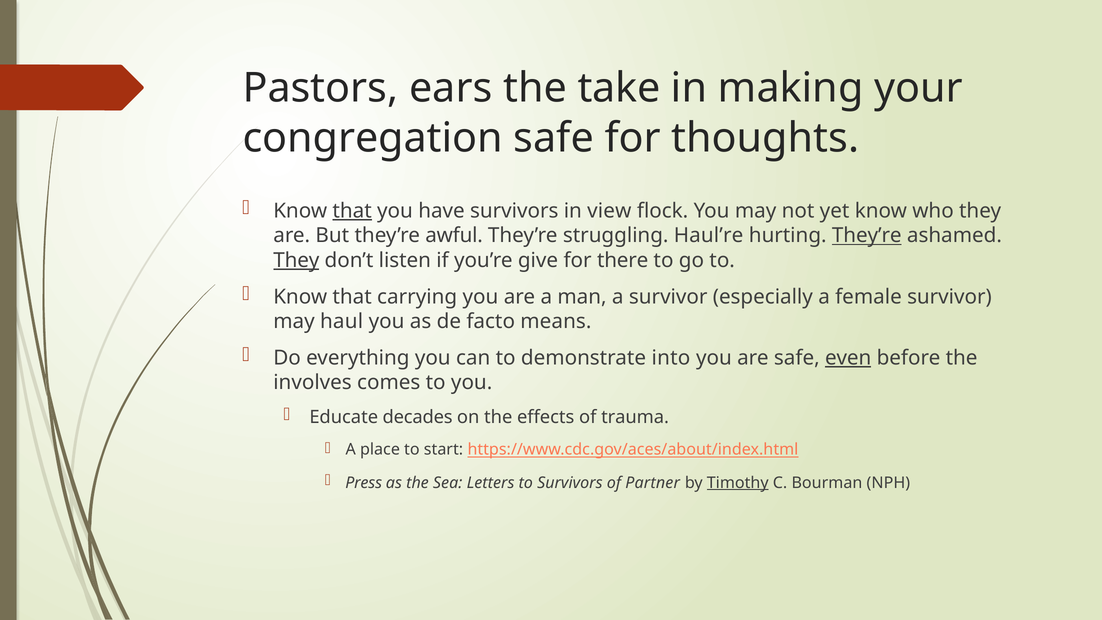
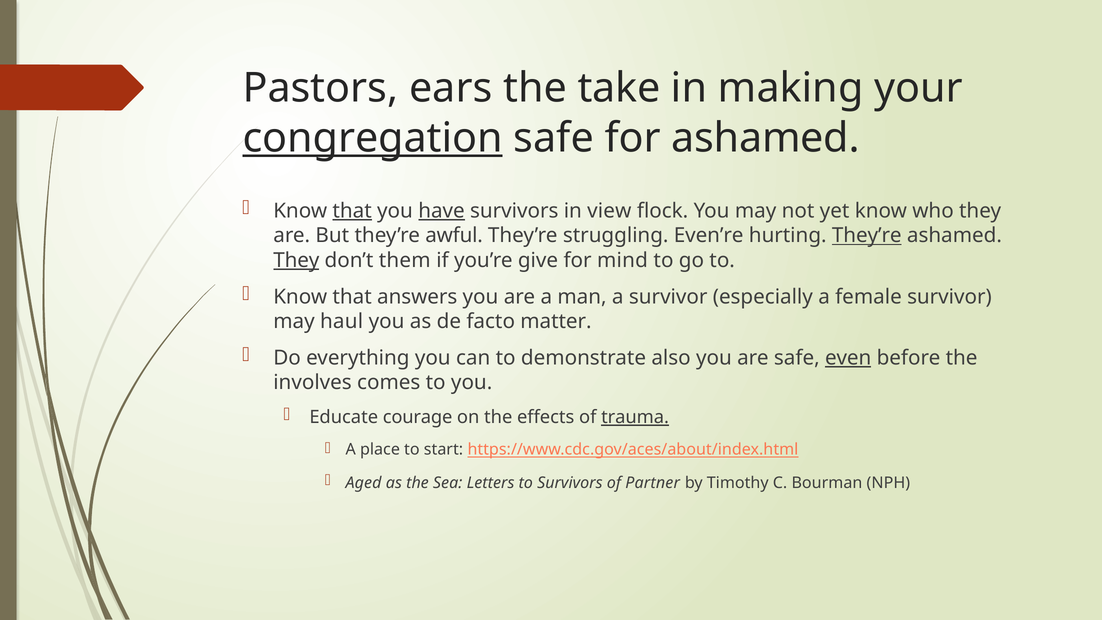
congregation underline: none -> present
for thoughts: thoughts -> ashamed
have underline: none -> present
Haul’re: Haul’re -> Even’re
listen: listen -> them
there: there -> mind
carrying: carrying -> answers
means: means -> matter
into: into -> also
decades: decades -> courage
trauma underline: none -> present
Press: Press -> Aged
Timothy underline: present -> none
